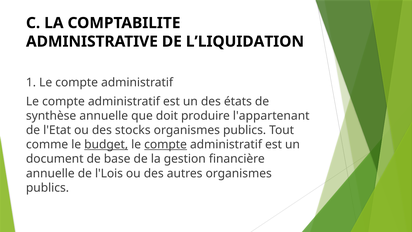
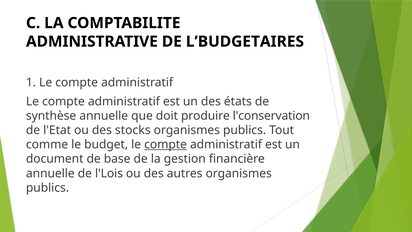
L’LIQUIDATION: L’LIQUIDATION -> L’BUDGETAIRES
l'appartenant: l'appartenant -> l'conservation
budget underline: present -> none
